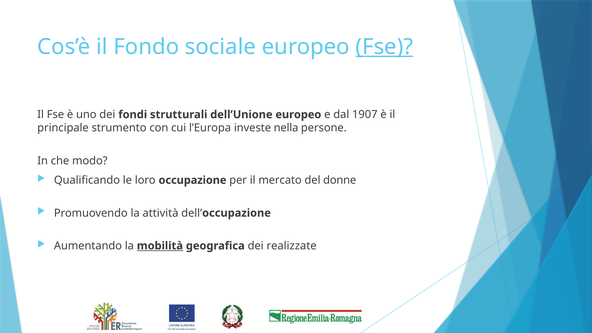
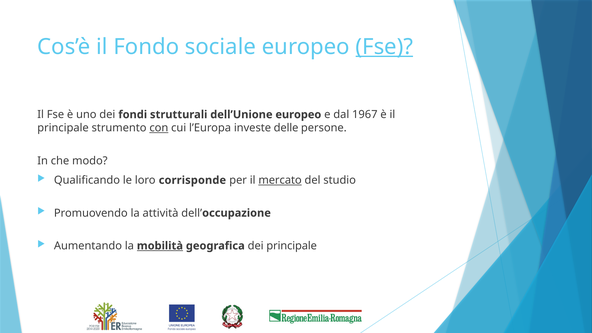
1907: 1907 -> 1967
con underline: none -> present
nella: nella -> delle
loro occupazione: occupazione -> corrisponde
mercato underline: none -> present
donne: donne -> studio
dei realizzate: realizzate -> principale
